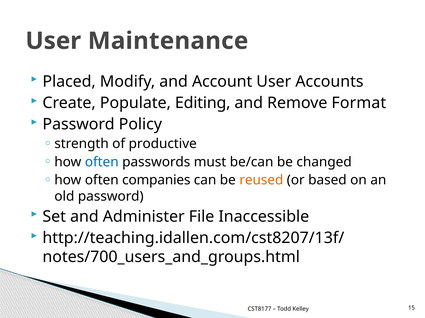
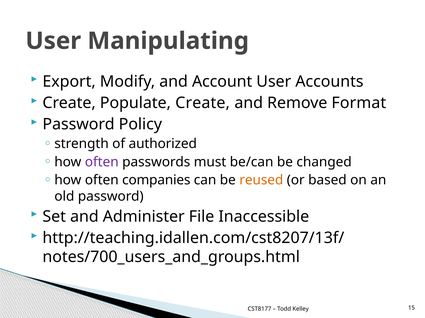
Maintenance: Maintenance -> Manipulating
Placed: Placed -> Export
Populate Editing: Editing -> Create
productive: productive -> authorized
often at (102, 162) colour: blue -> purple
